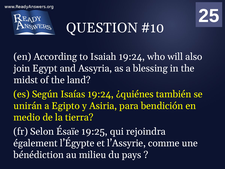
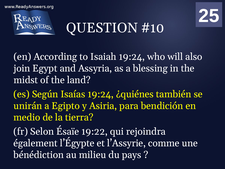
19:25: 19:25 -> 19:22
